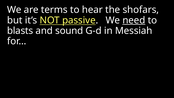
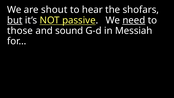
terms: terms -> shout
but underline: none -> present
blasts: blasts -> those
